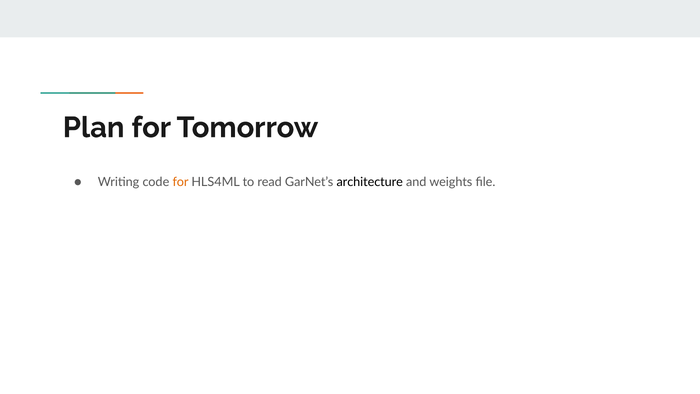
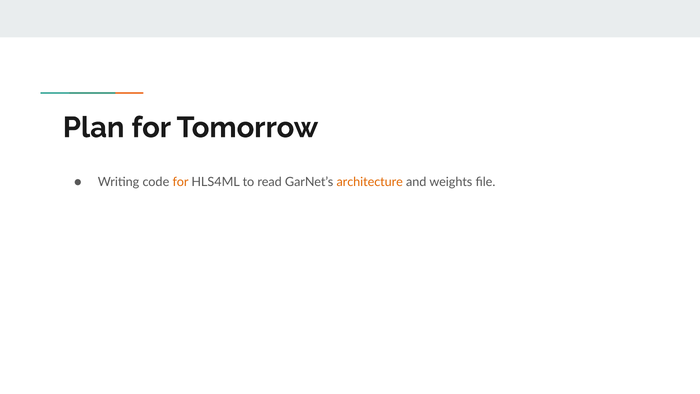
architecture colour: black -> orange
